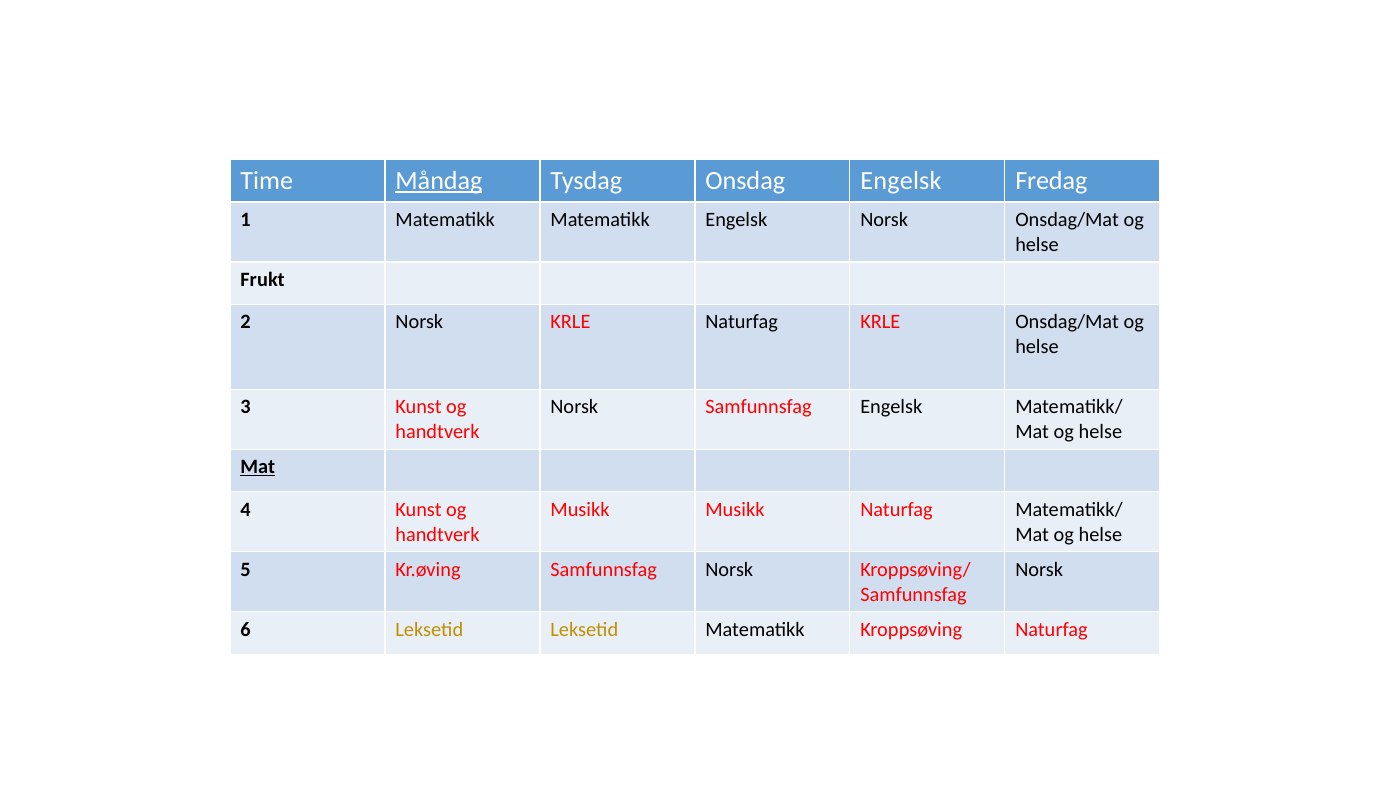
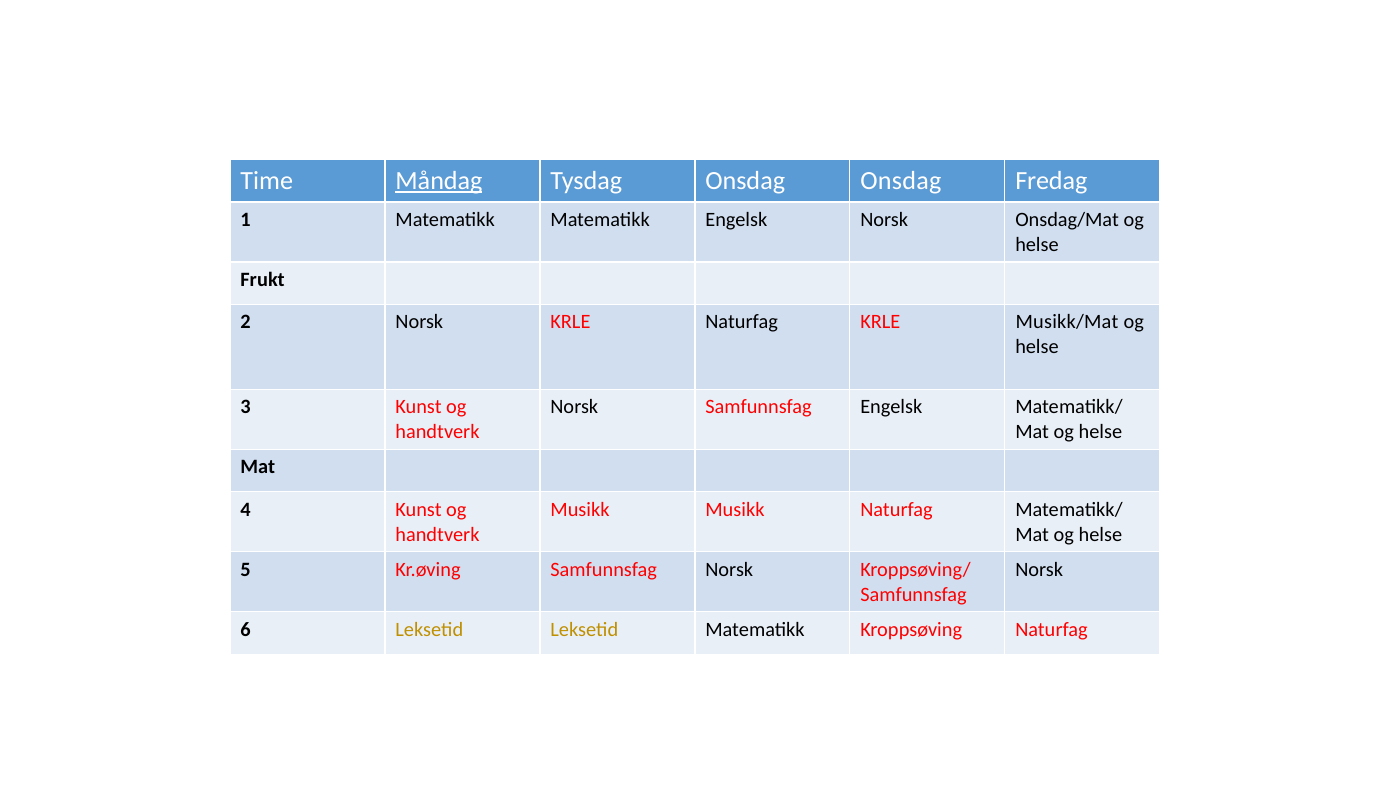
Onsdag Engelsk: Engelsk -> Onsdag
KRLE Onsdag/Mat: Onsdag/Mat -> Musikk/Mat
Mat at (258, 467) underline: present -> none
